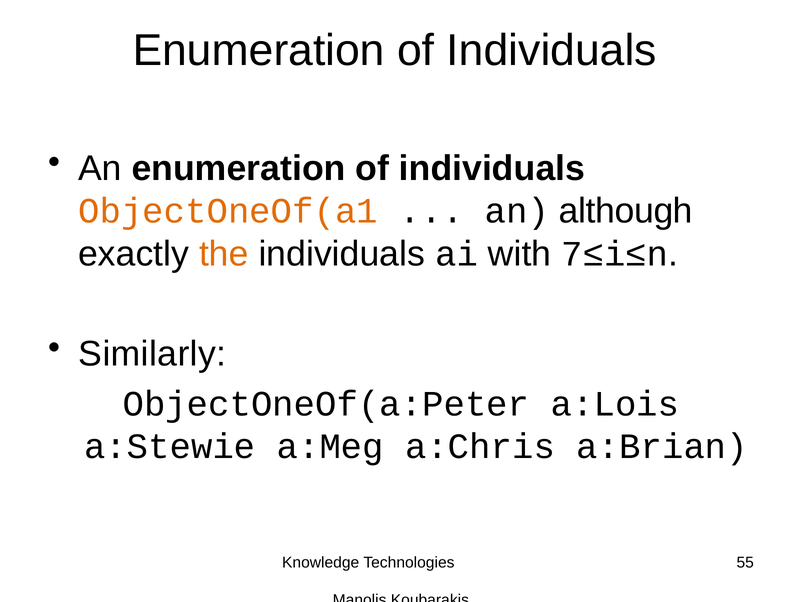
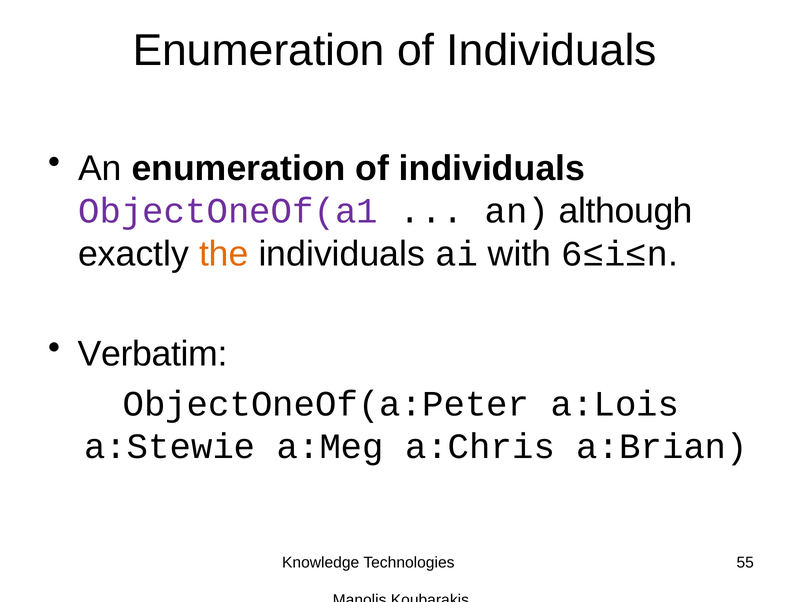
ObjectOneOf(a1 colour: orange -> purple
7≤i≤n: 7≤i≤n -> 6≤i≤n
Similarly: Similarly -> Verbatim
